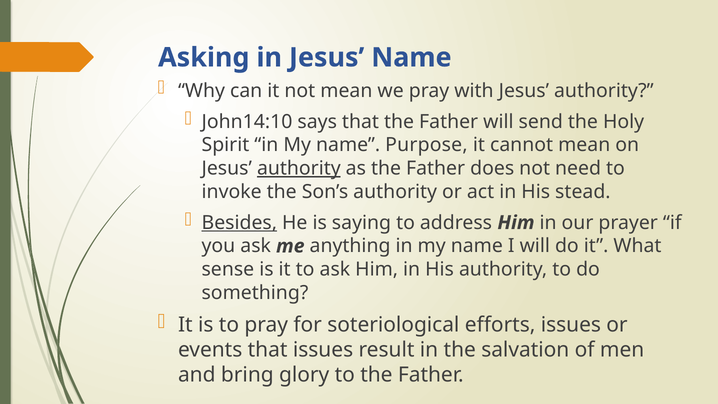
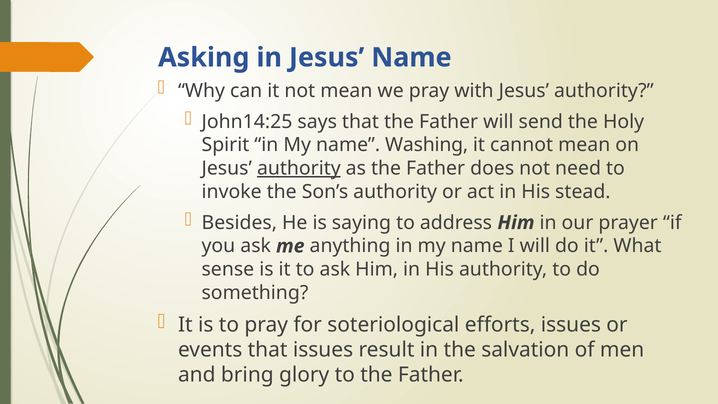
John14:10: John14:10 -> John14:25
Purpose: Purpose -> Washing
Besides underline: present -> none
